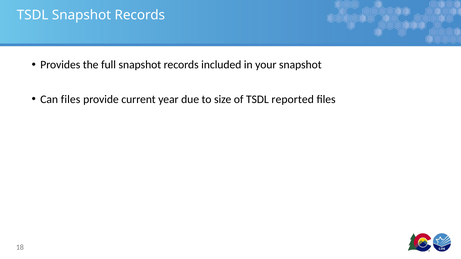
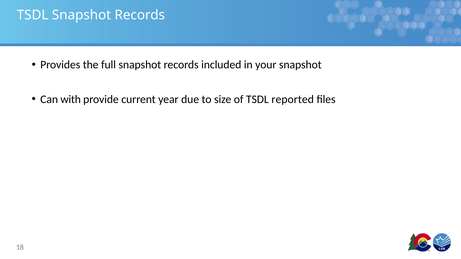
Can files: files -> with
